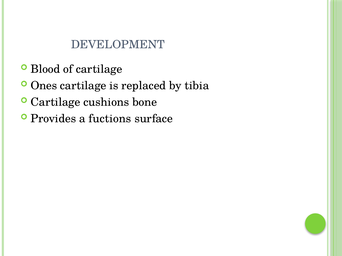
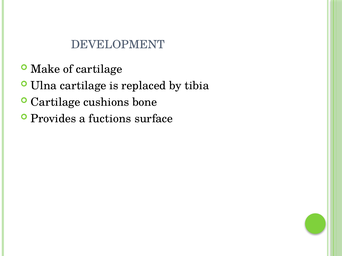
Blood: Blood -> Make
Ones: Ones -> Ulna
